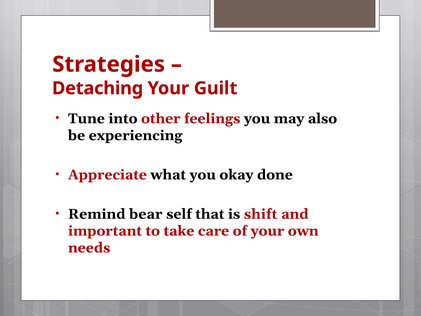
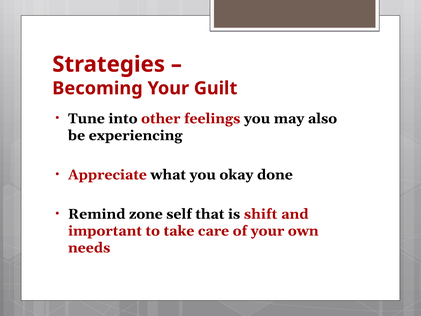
Detaching: Detaching -> Becoming
bear: bear -> zone
